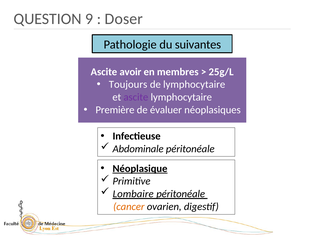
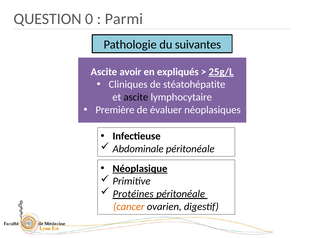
9: 9 -> 0
Doser: Doser -> Parmi
membres: membres -> expliqués
25g/L underline: none -> present
Toujours: Toujours -> Cliniques
de lymphocytaire: lymphocytaire -> stéatohépatite
ascite at (136, 97) colour: purple -> black
Lombaire: Lombaire -> Protéines
